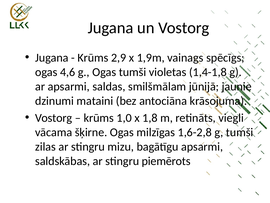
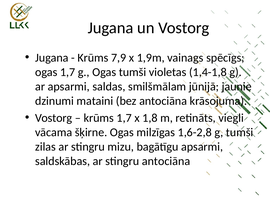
2,9: 2,9 -> 7,9
ogas 4,6: 4,6 -> 1,7
krūms 1,0: 1,0 -> 1,7
stingru piemērots: piemērots -> antociāna
